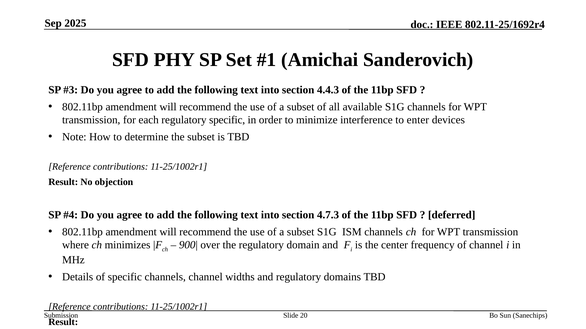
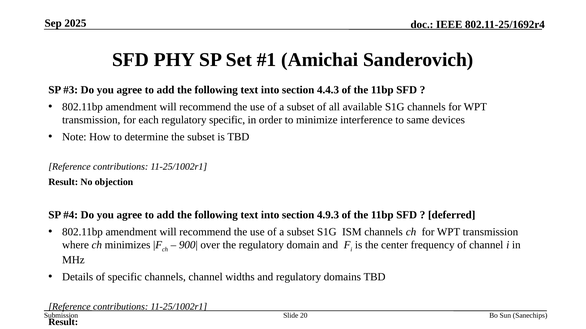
enter: enter -> same
4.7.3: 4.7.3 -> 4.9.3
